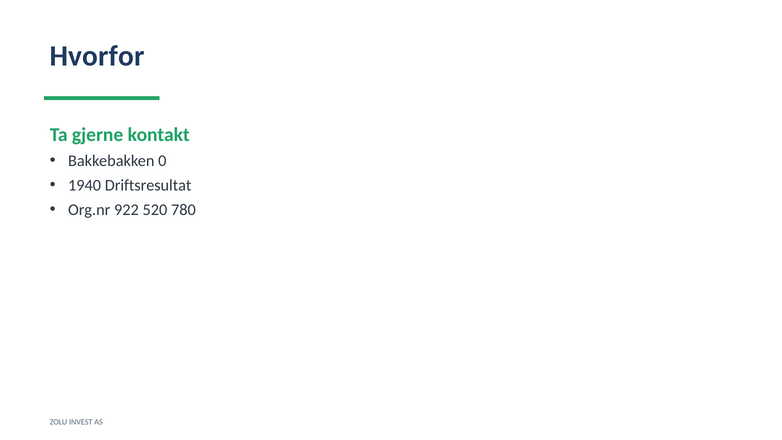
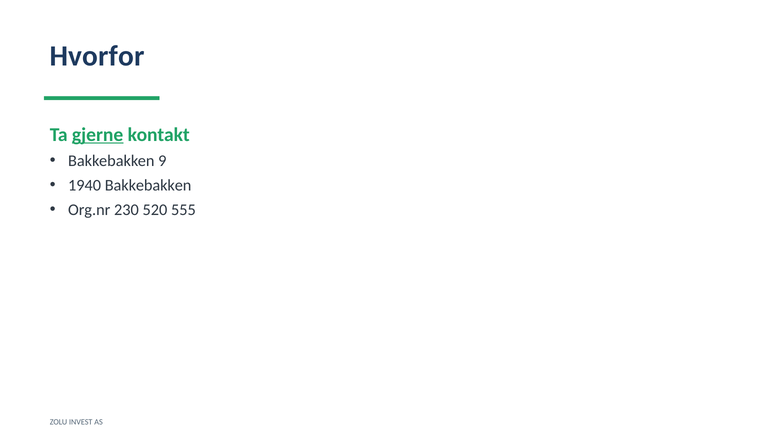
gjerne underline: none -> present
0: 0 -> 9
1940 Driftsresultat: Driftsresultat -> Bakkebakken
922: 922 -> 230
780: 780 -> 555
